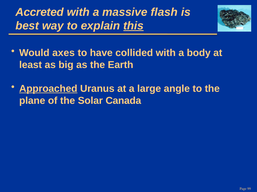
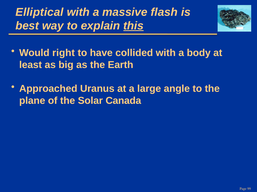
Accreted: Accreted -> Elliptical
axes: axes -> right
Approached underline: present -> none
